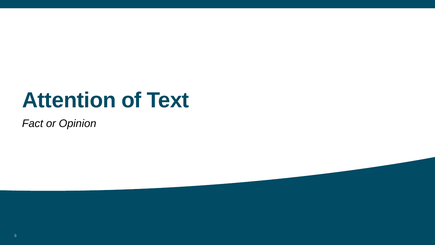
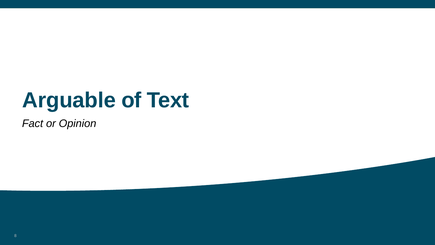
Attention: Attention -> Arguable
